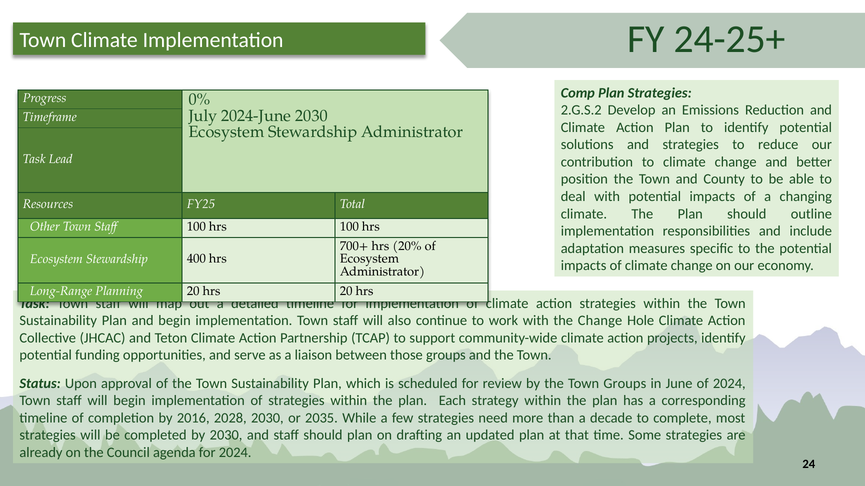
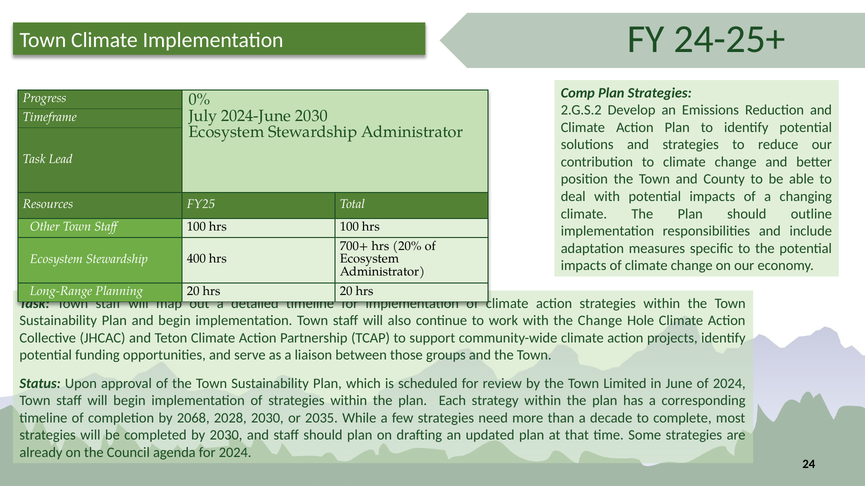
Town Groups: Groups -> Limited
2016: 2016 -> 2068
